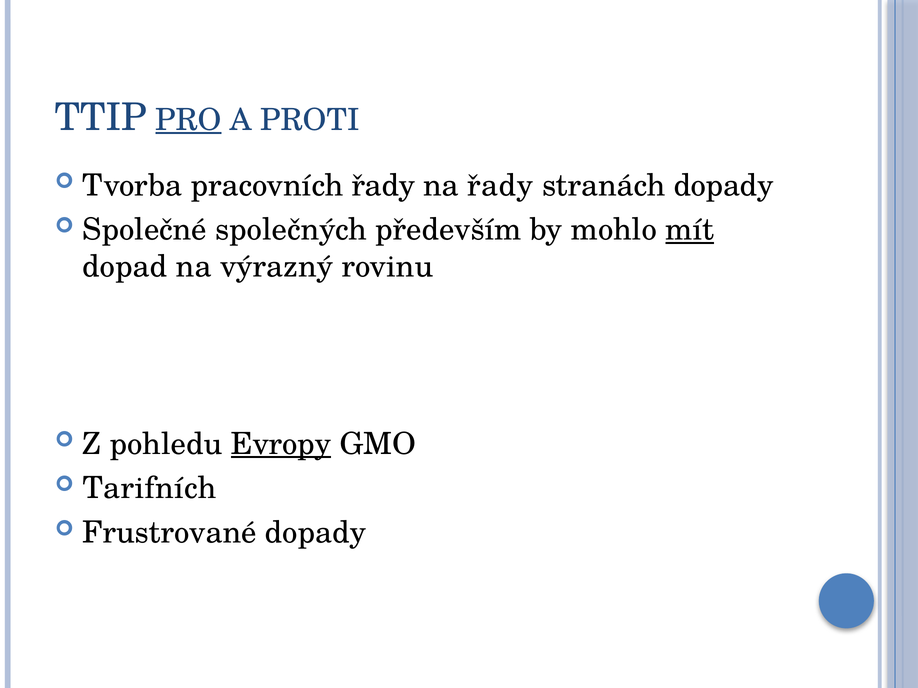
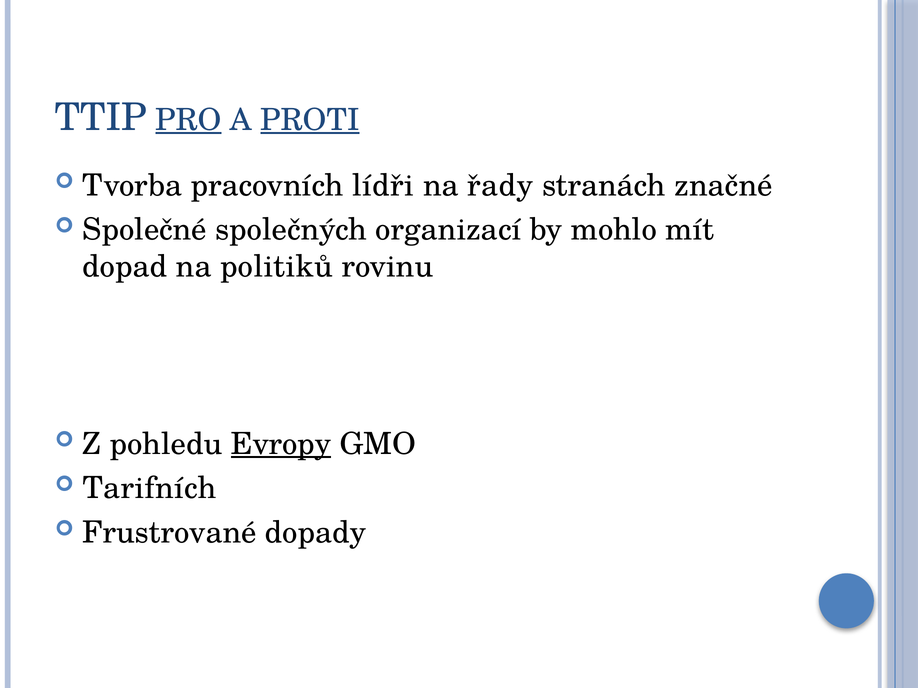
PROTI underline: none -> present
pracovních řady: řady -> lídři
stranách dopady: dopady -> značné
především: především -> organizací
mít underline: present -> none
výrazný: výrazný -> politiků
